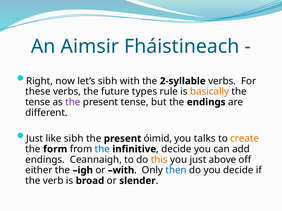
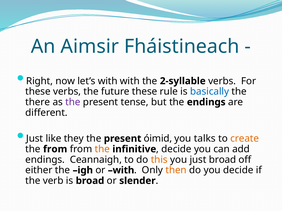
let’s sibh: sibh -> with
future types: types -> these
basically colour: orange -> blue
tense at (38, 102): tense -> there
like sibh: sibh -> they
the form: form -> from
the at (102, 149) colour: blue -> orange
just above: above -> broad
then colour: blue -> orange
